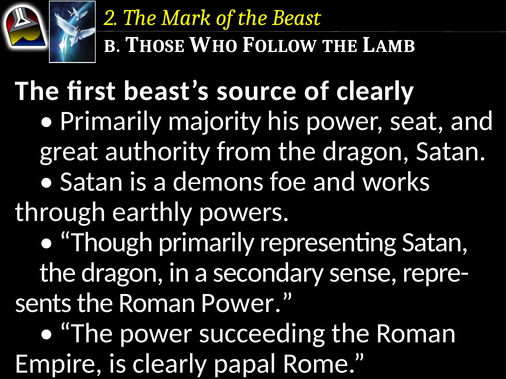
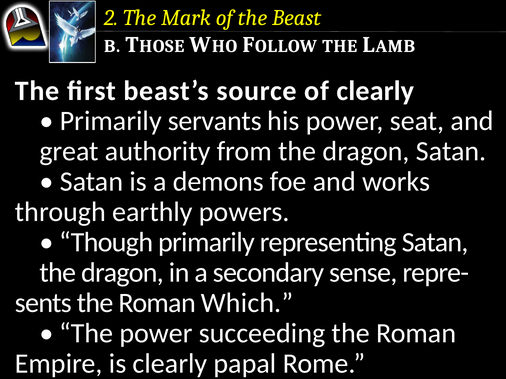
majority: majority -> servants
Roman Power: Power -> Which
